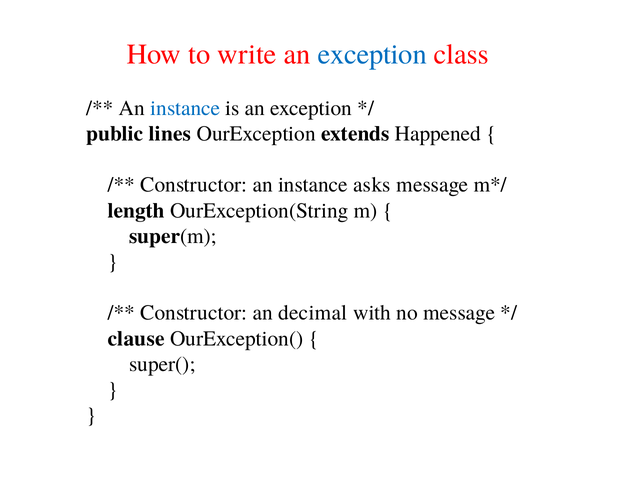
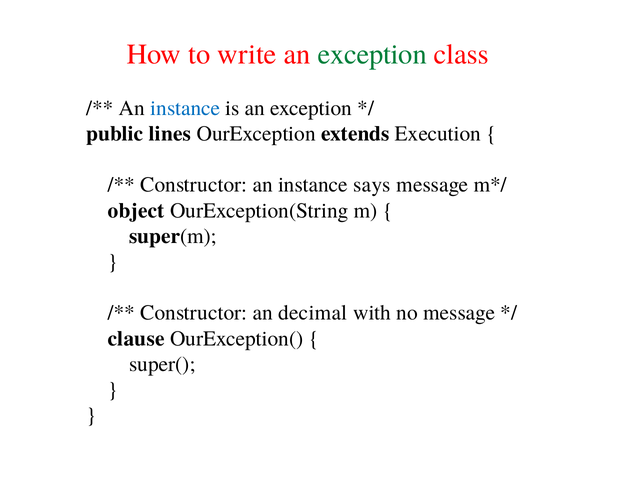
exception at (372, 54) colour: blue -> green
Happened: Happened -> Execution
asks: asks -> says
length: length -> object
